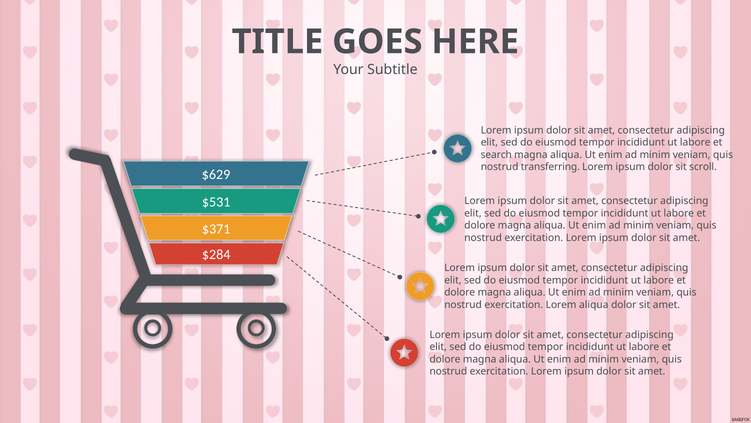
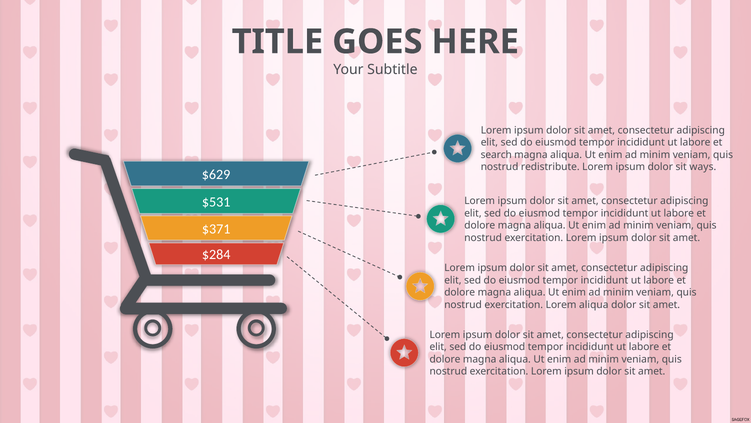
transferring: transferring -> redistribute
scroll: scroll -> ways
